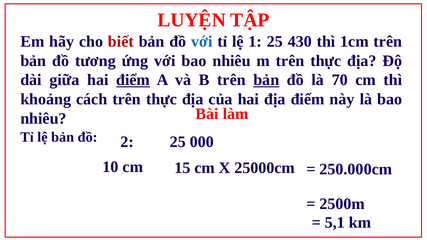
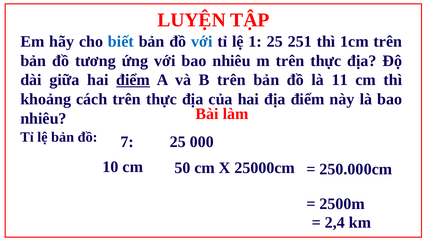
biết colour: red -> blue
430: 430 -> 251
bản at (266, 80) underline: present -> none
70: 70 -> 11
2: 2 -> 7
15: 15 -> 50
5,1: 5,1 -> 2,4
